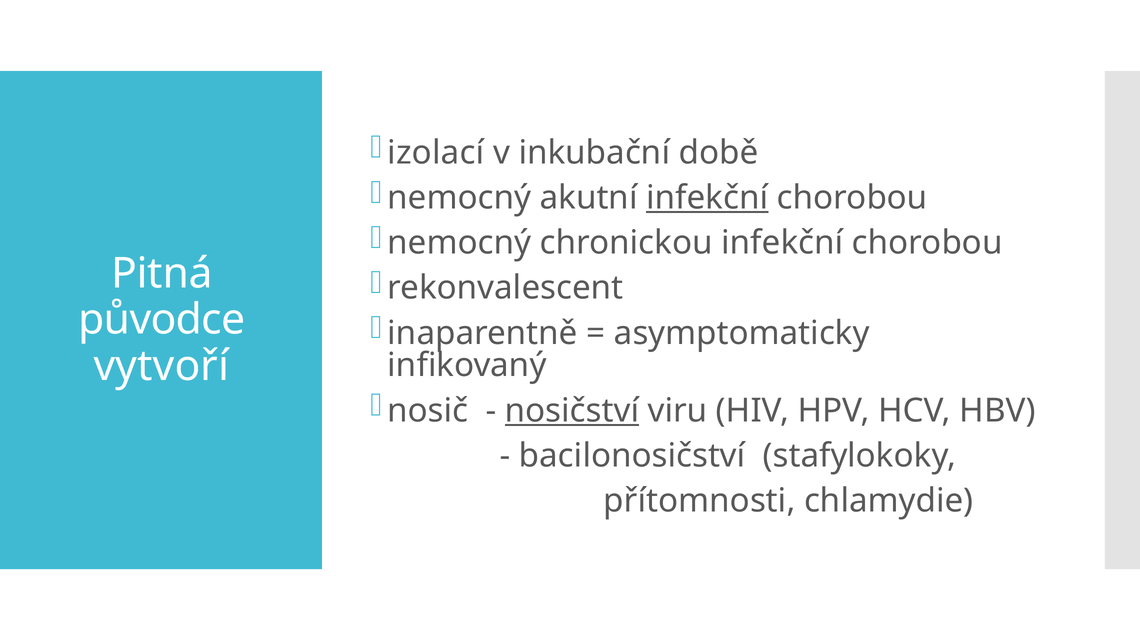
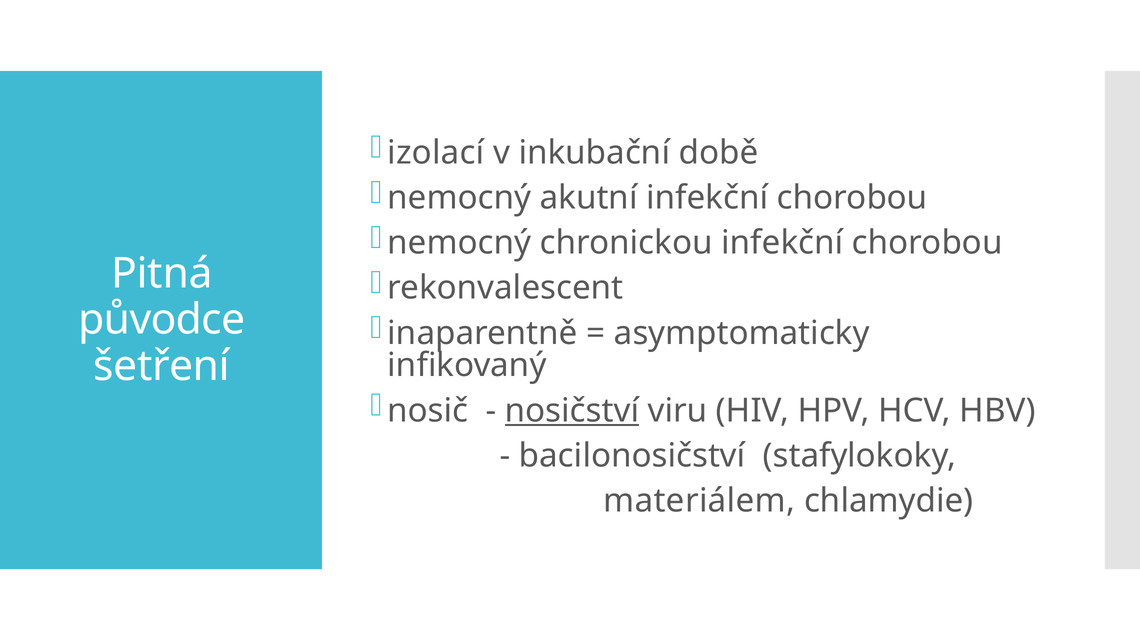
infekční at (707, 198) underline: present -> none
vytvoří: vytvoří -> šetření
přítomnosti: přítomnosti -> materiálem
